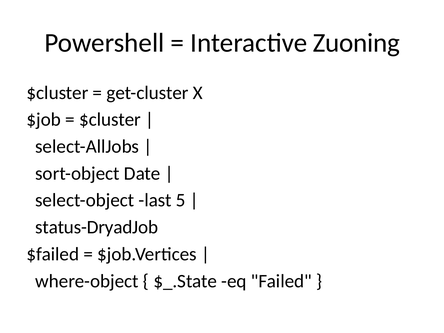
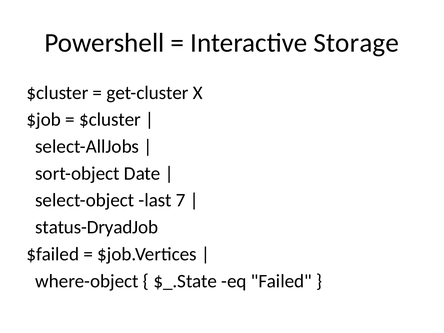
Zuoning: Zuoning -> Storage
5: 5 -> 7
